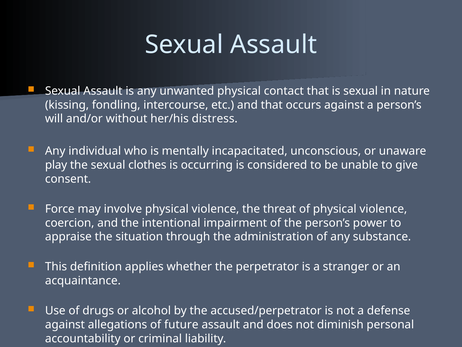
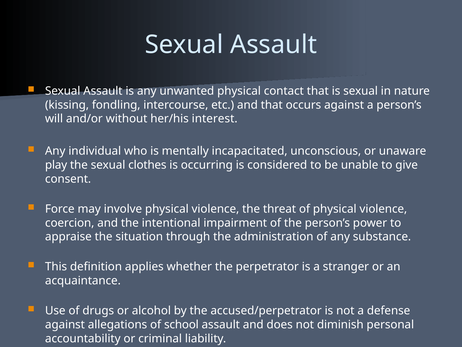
distress: distress -> interest
future: future -> school
